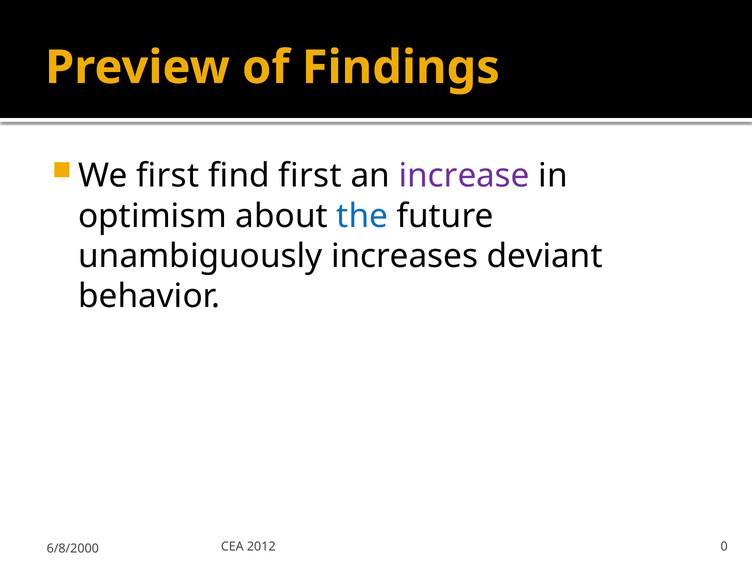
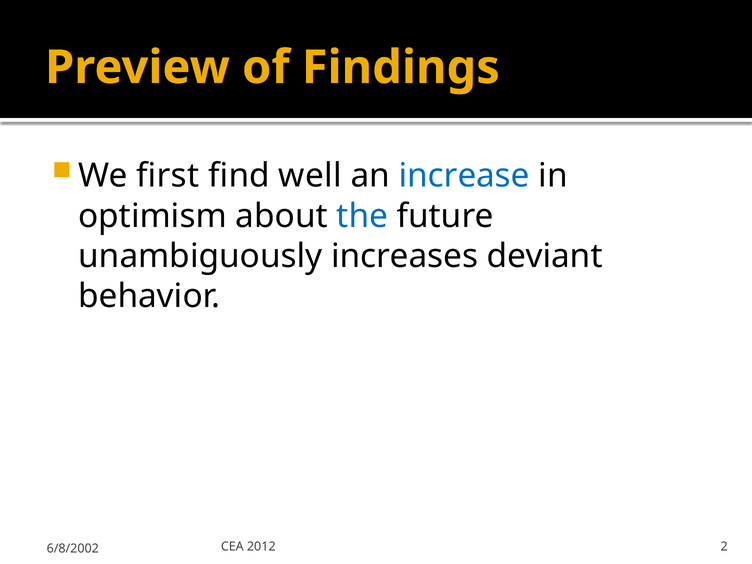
find first: first -> well
increase colour: purple -> blue
0: 0 -> 2
6/8/2000: 6/8/2000 -> 6/8/2002
